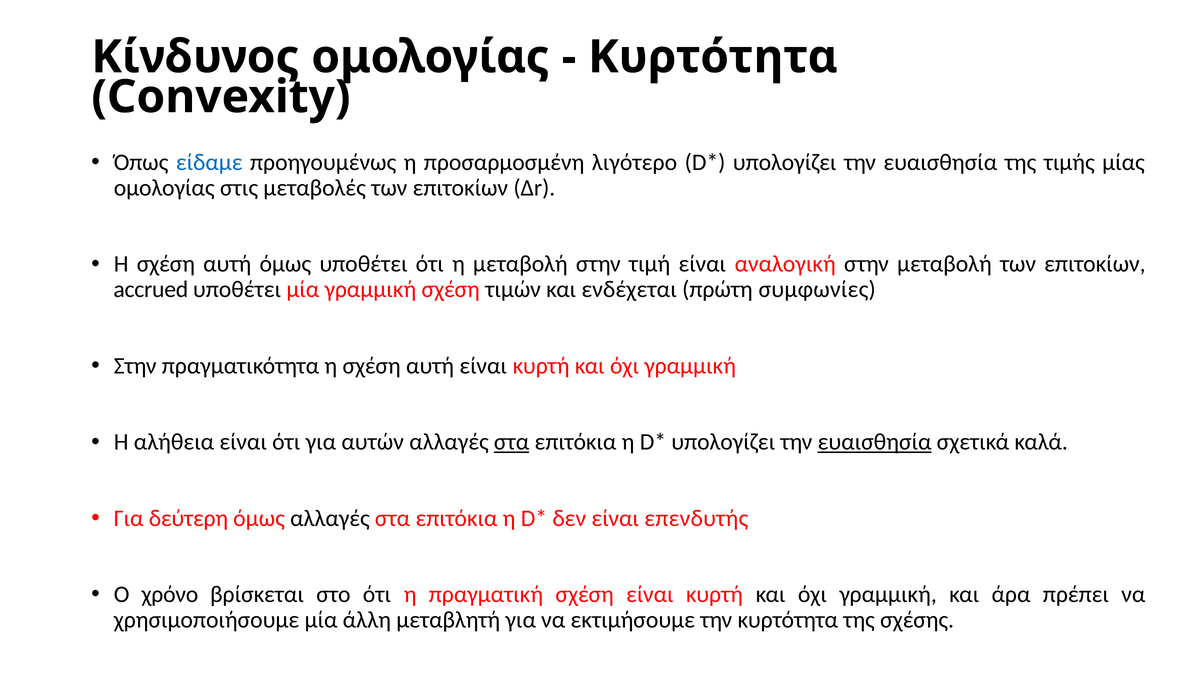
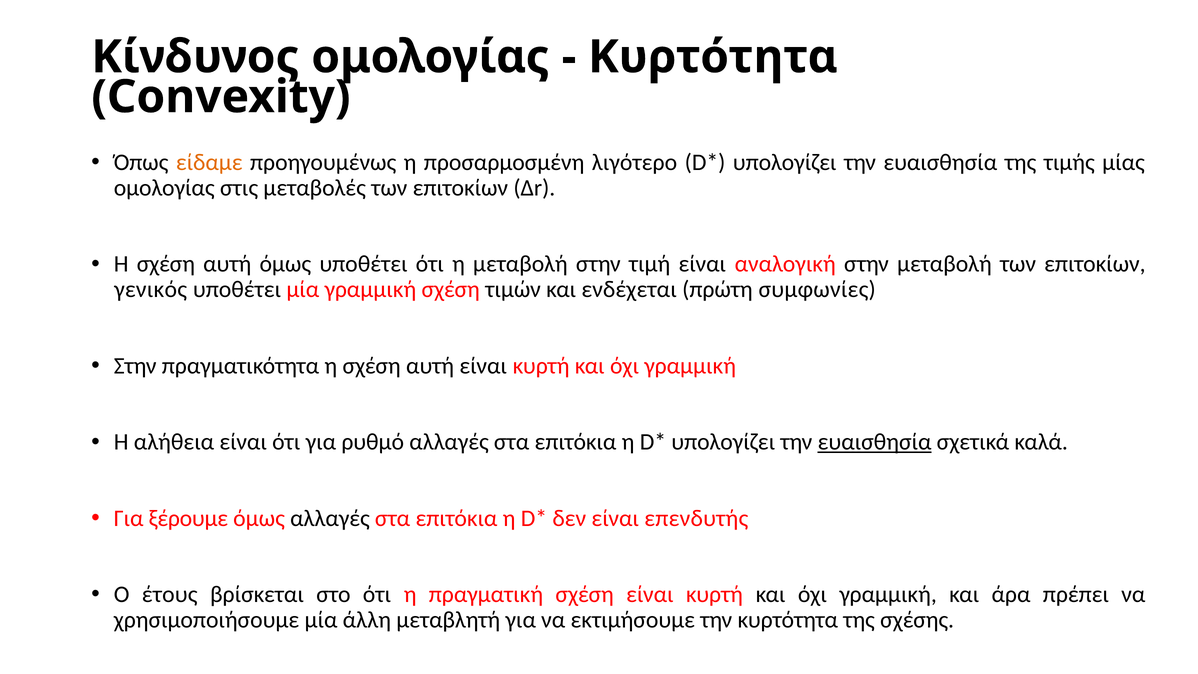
είδαμε colour: blue -> orange
accrued: accrued -> γενικός
αυτών: αυτών -> ρυθμό
στα at (512, 442) underline: present -> none
δεύτερη: δεύτερη -> ξέρουμε
χρόνο: χρόνο -> έτους
